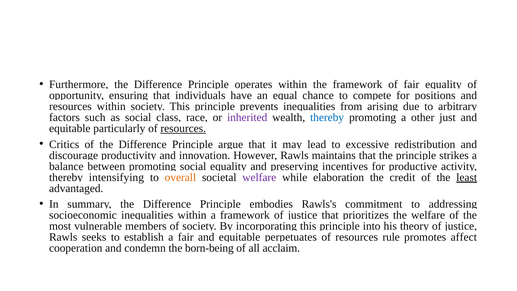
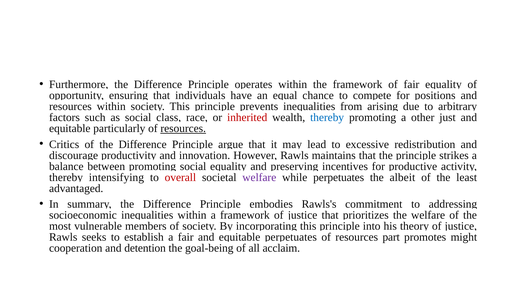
inherited colour: purple -> red
overall colour: orange -> red
while elaboration: elaboration -> perpetuates
credit: credit -> albeit
least underline: present -> none
rule: rule -> part
affect: affect -> might
condemn: condemn -> detention
born-being: born-being -> goal-being
